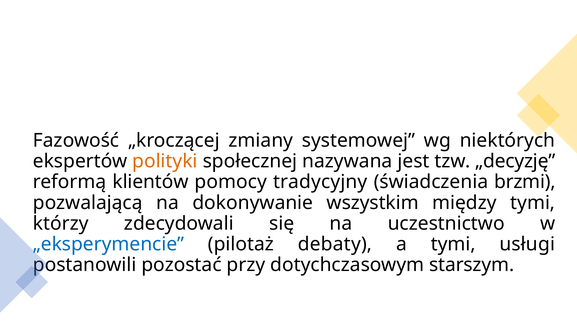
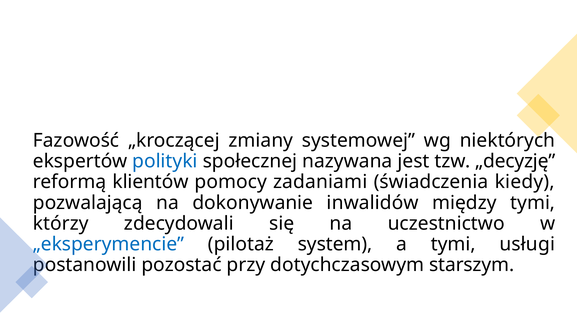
polityki colour: orange -> blue
tradycyjny: tradycyjny -> zadaniami
brzmi: brzmi -> kiedy
wszystkim: wszystkim -> inwalidów
debaty: debaty -> system
